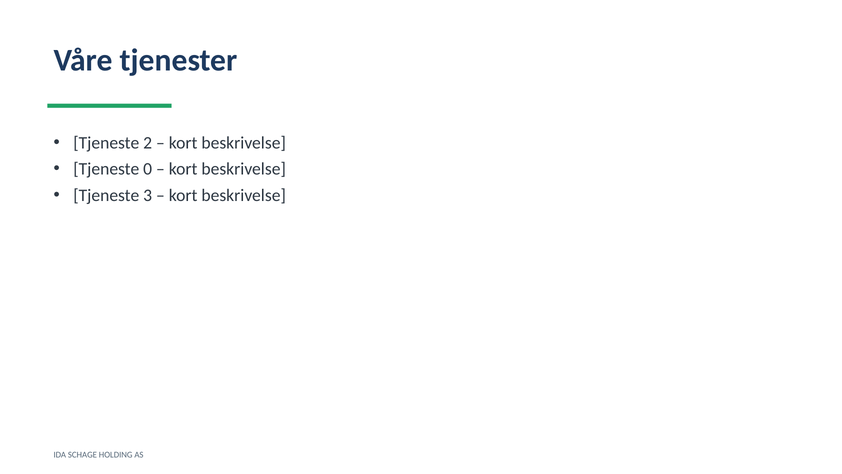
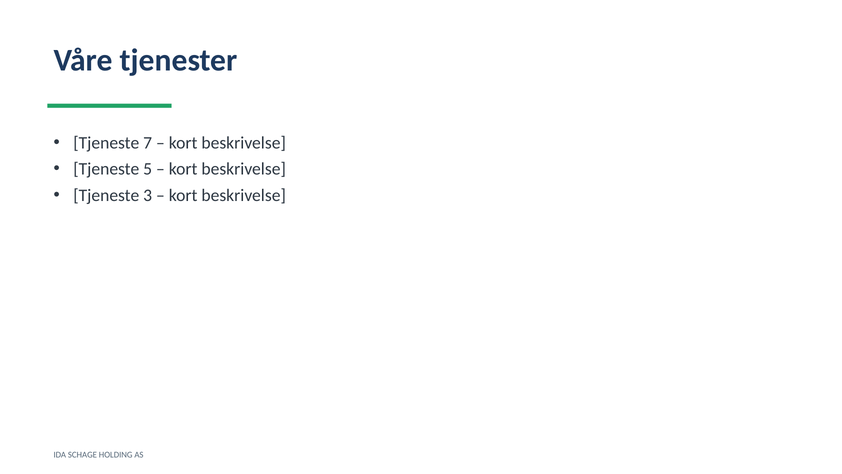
2: 2 -> 7
0: 0 -> 5
